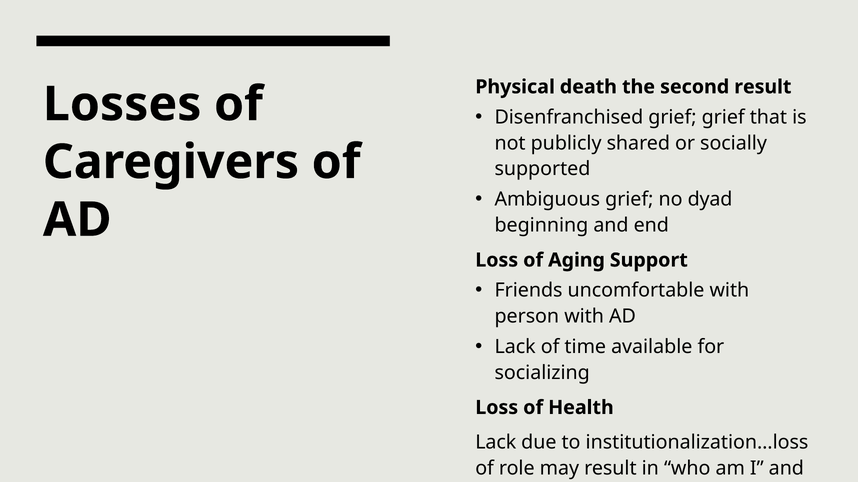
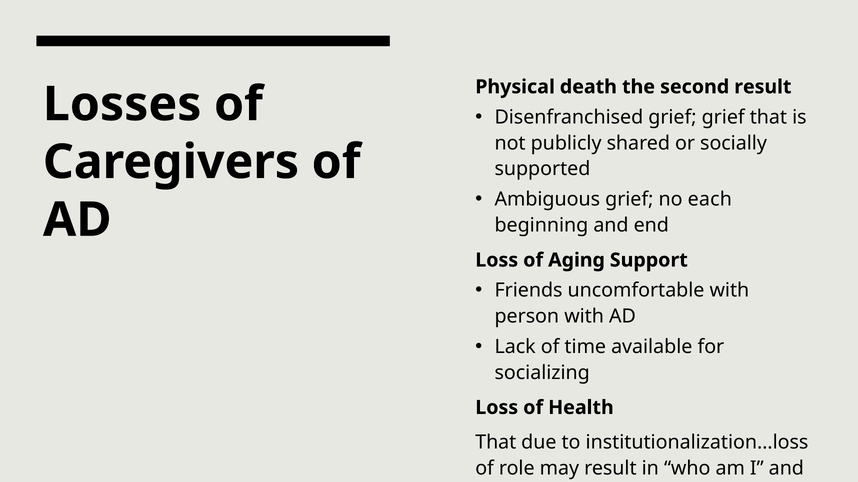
dyad: dyad -> each
Lack at (496, 443): Lack -> That
